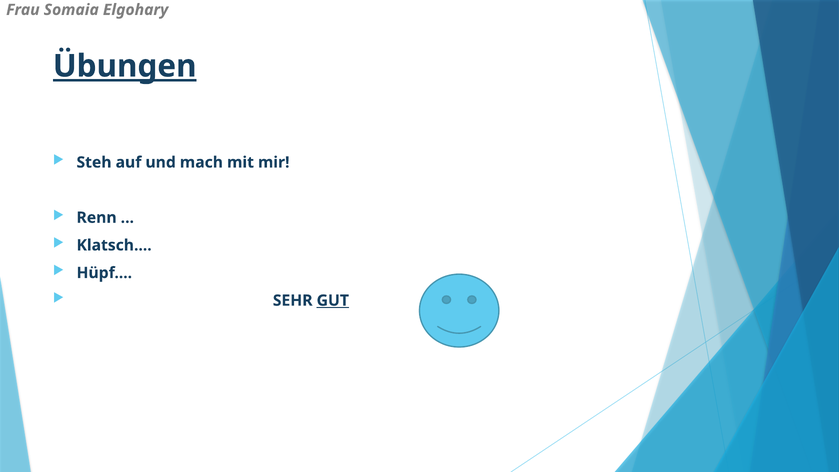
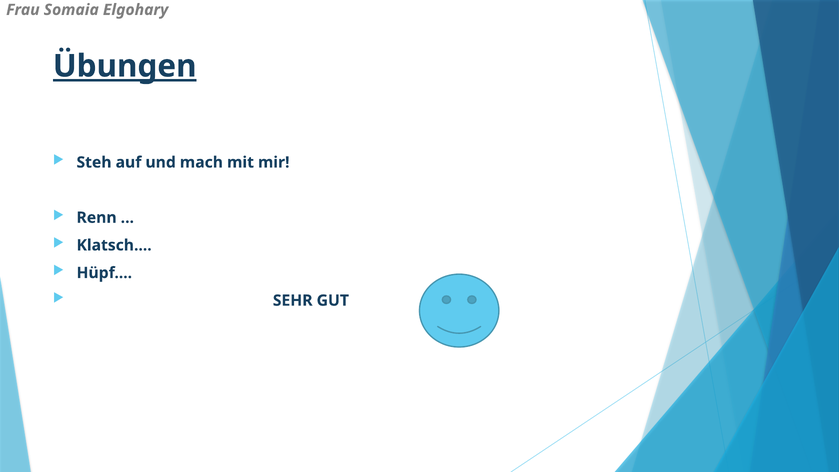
GUT underline: present -> none
